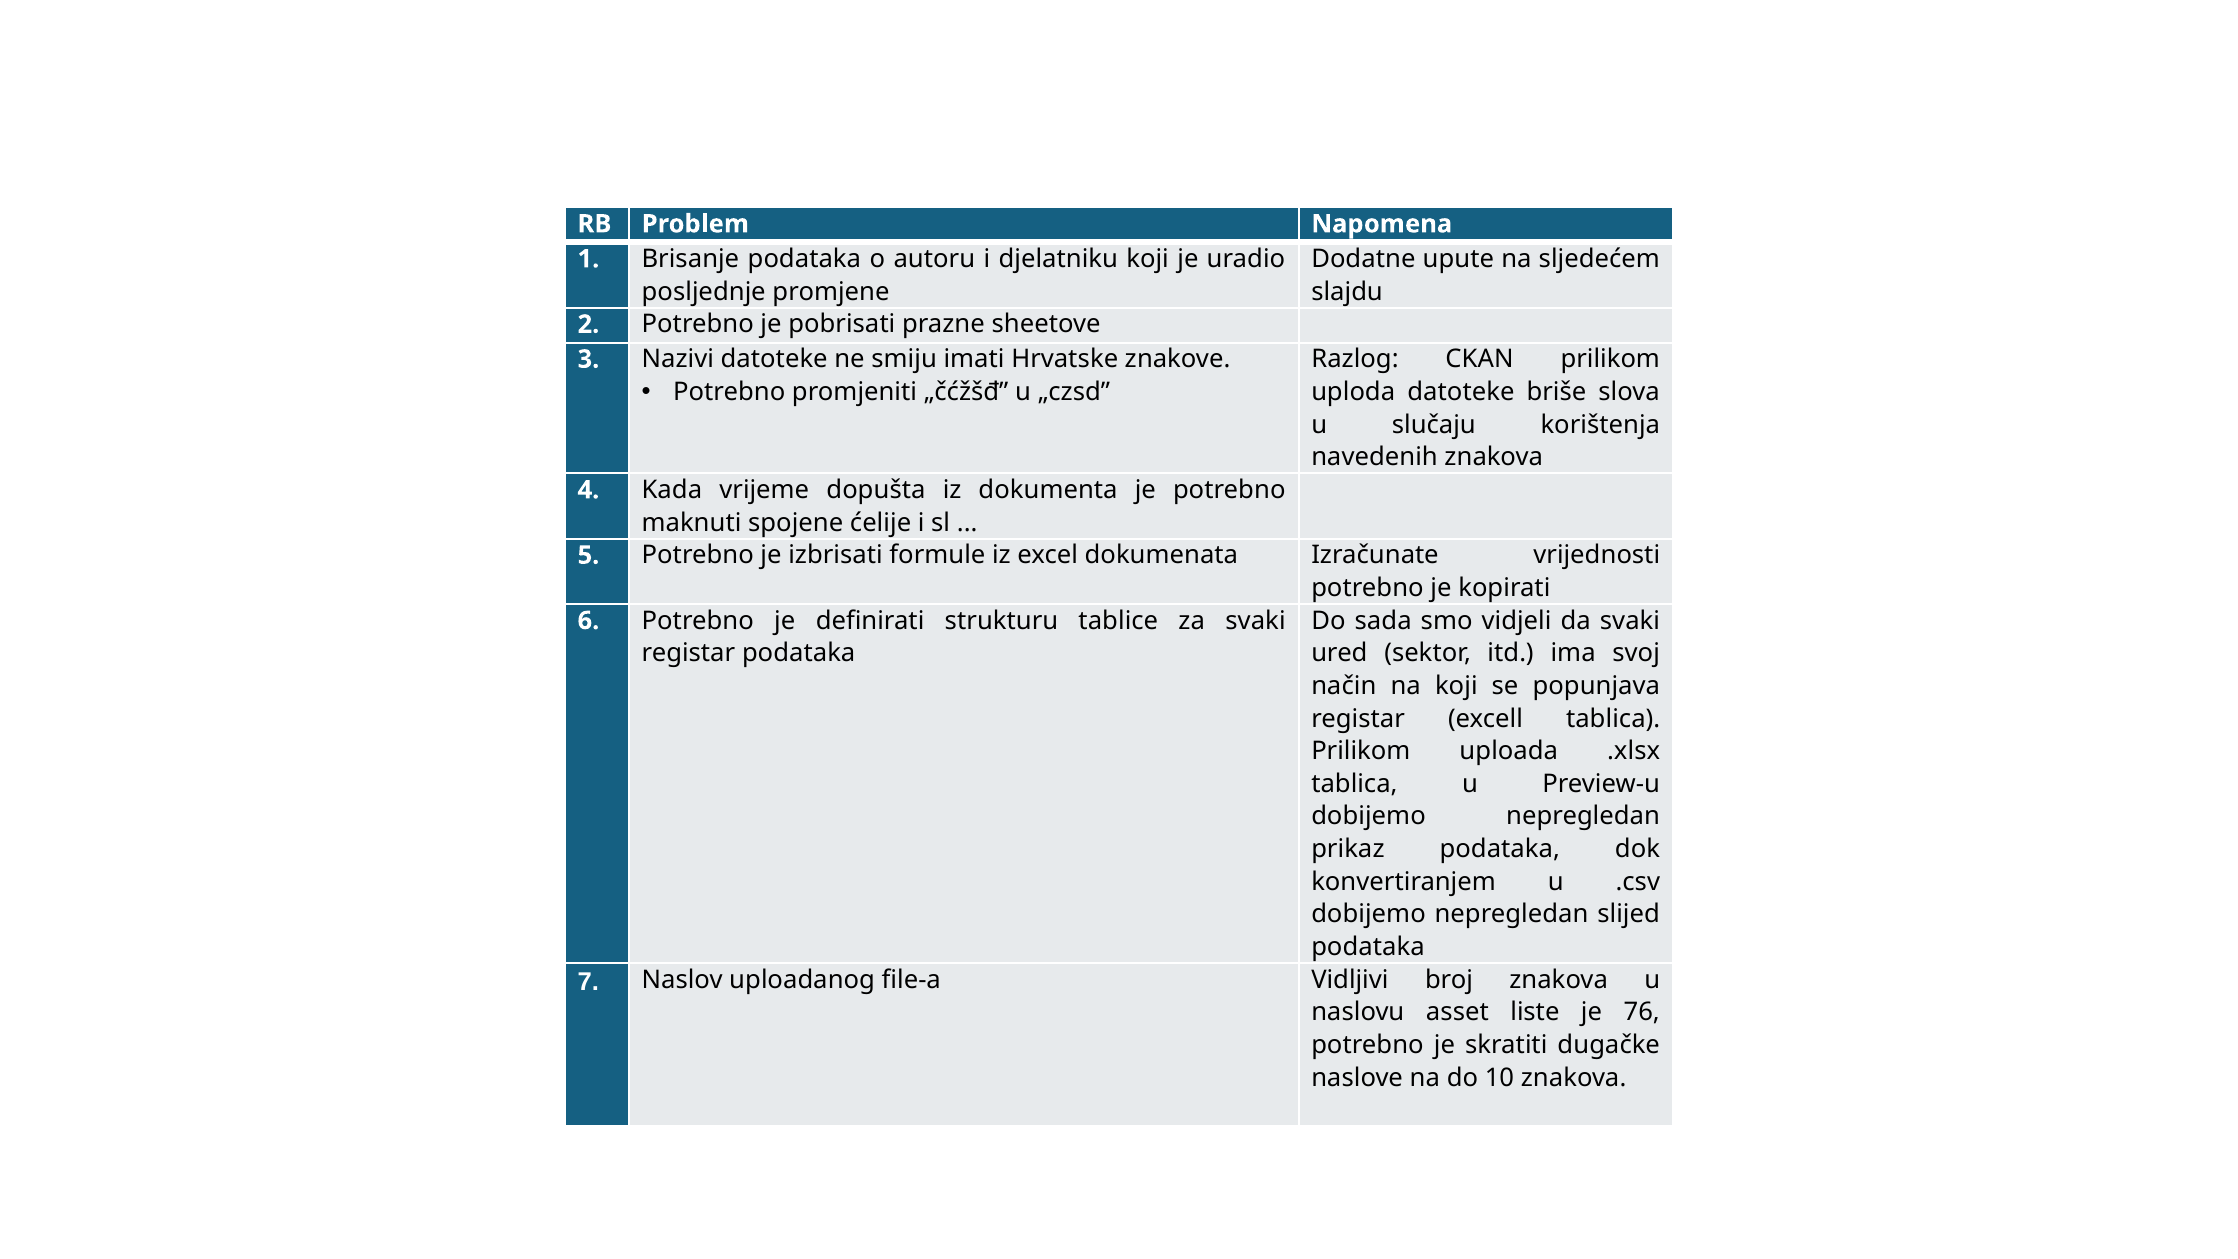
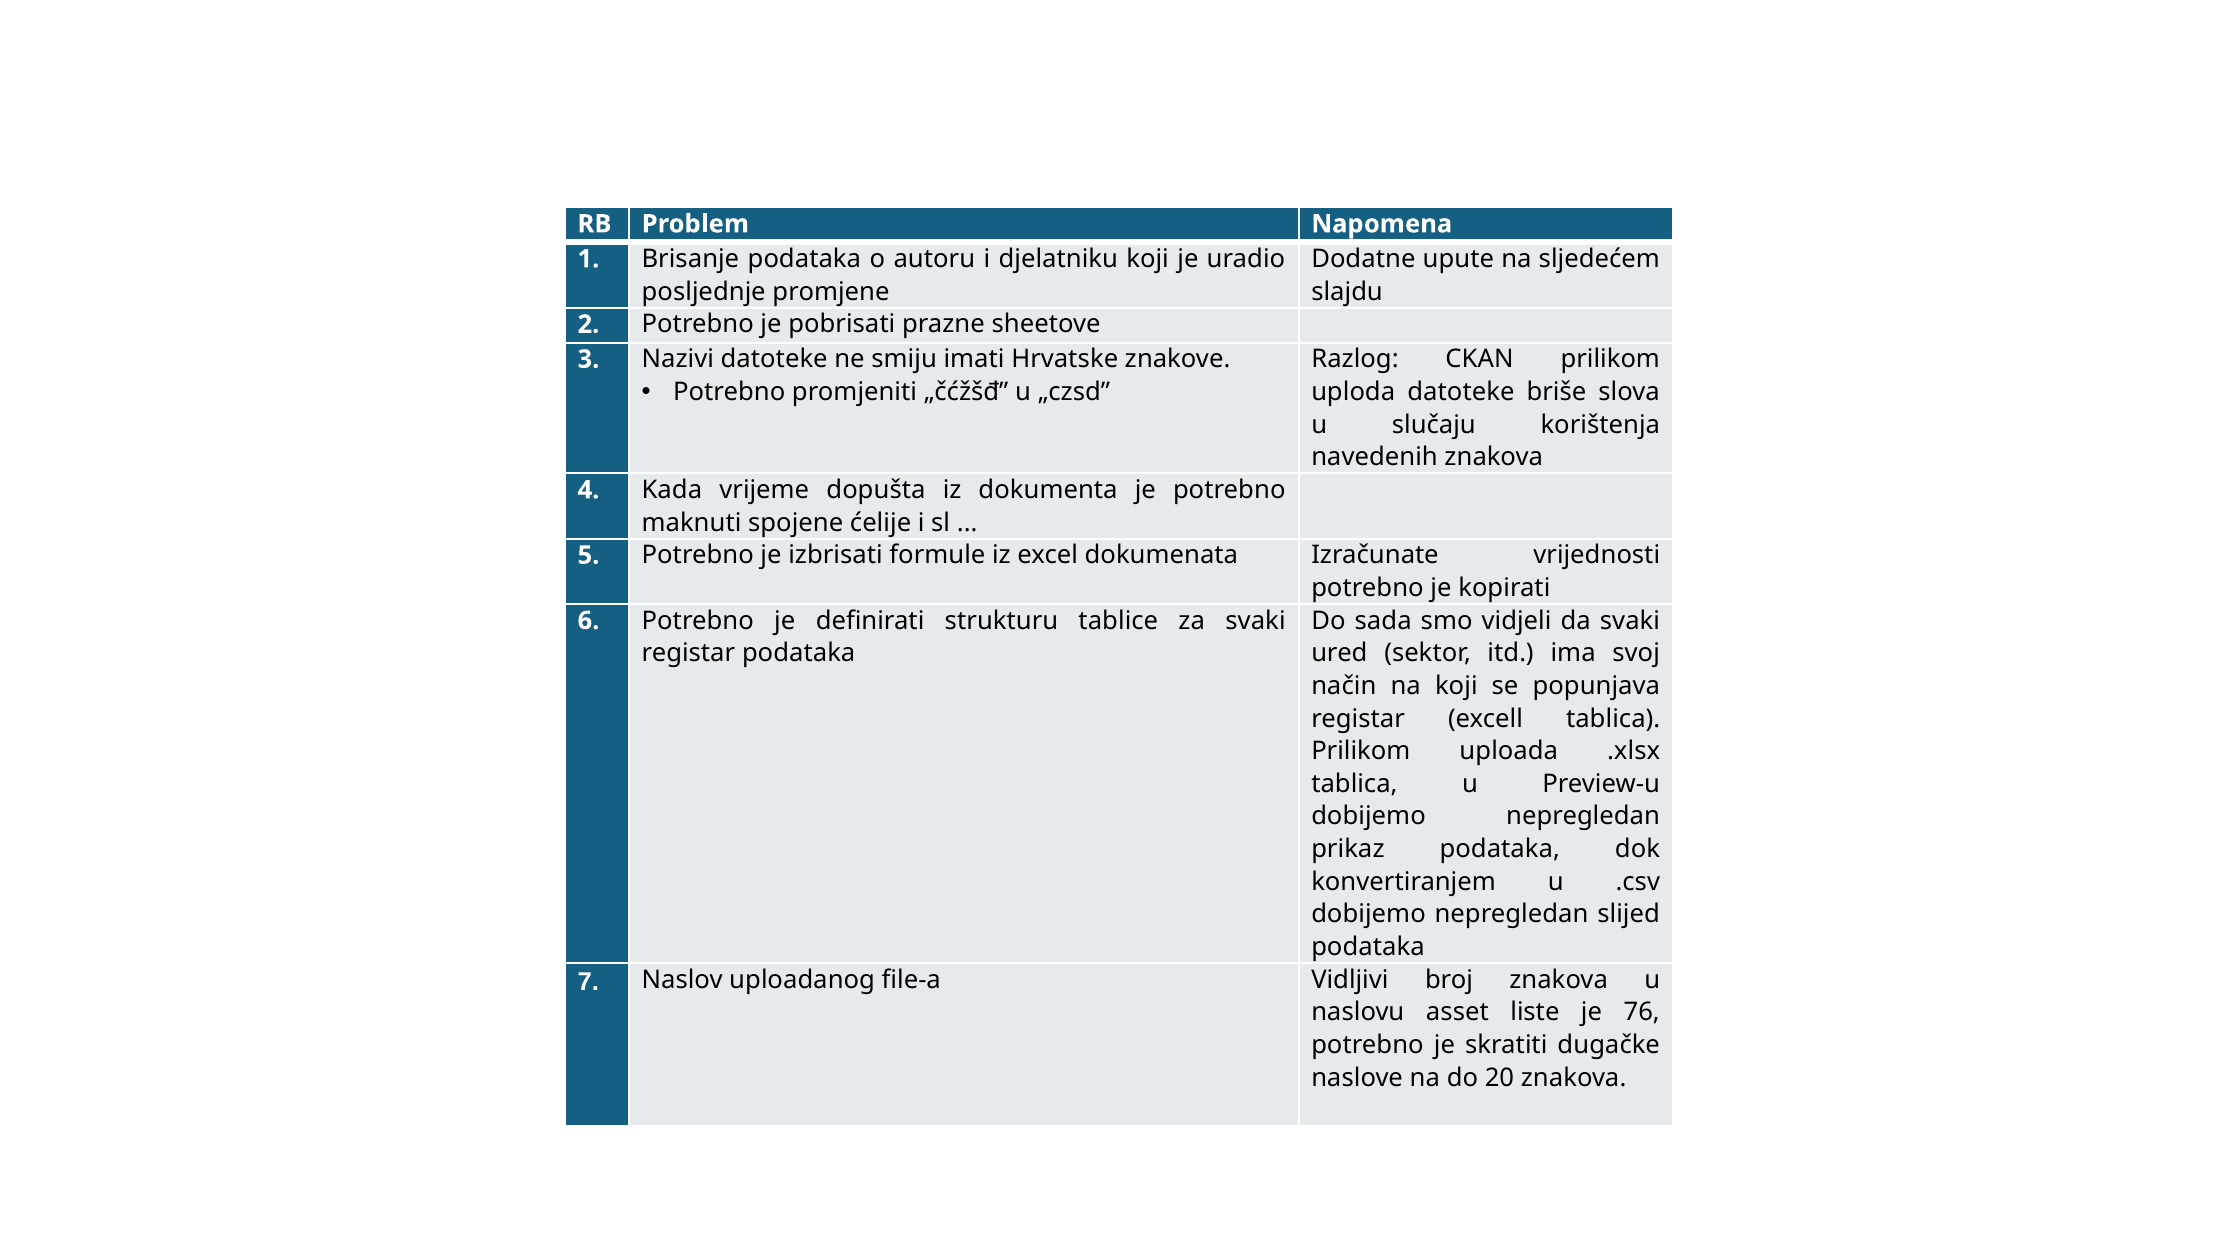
10: 10 -> 20
